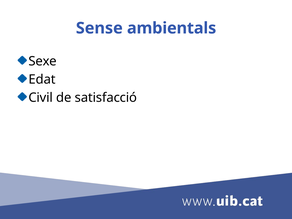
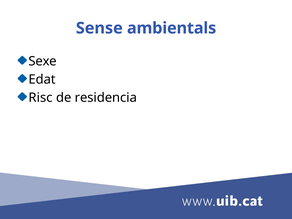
Civil: Civil -> Risc
satisfacció: satisfacció -> residencia
